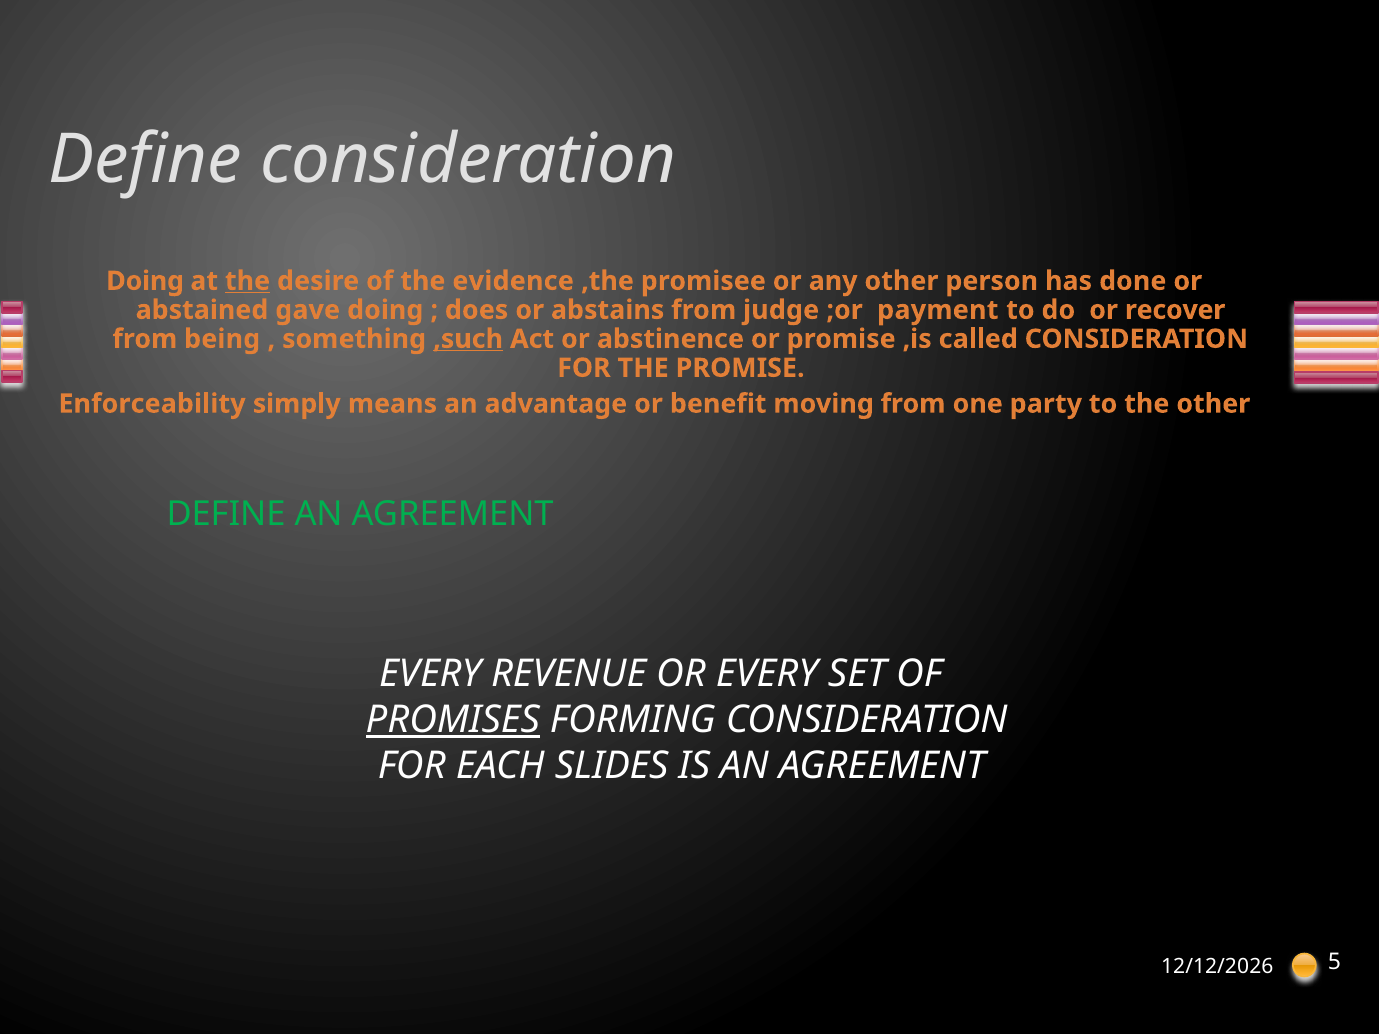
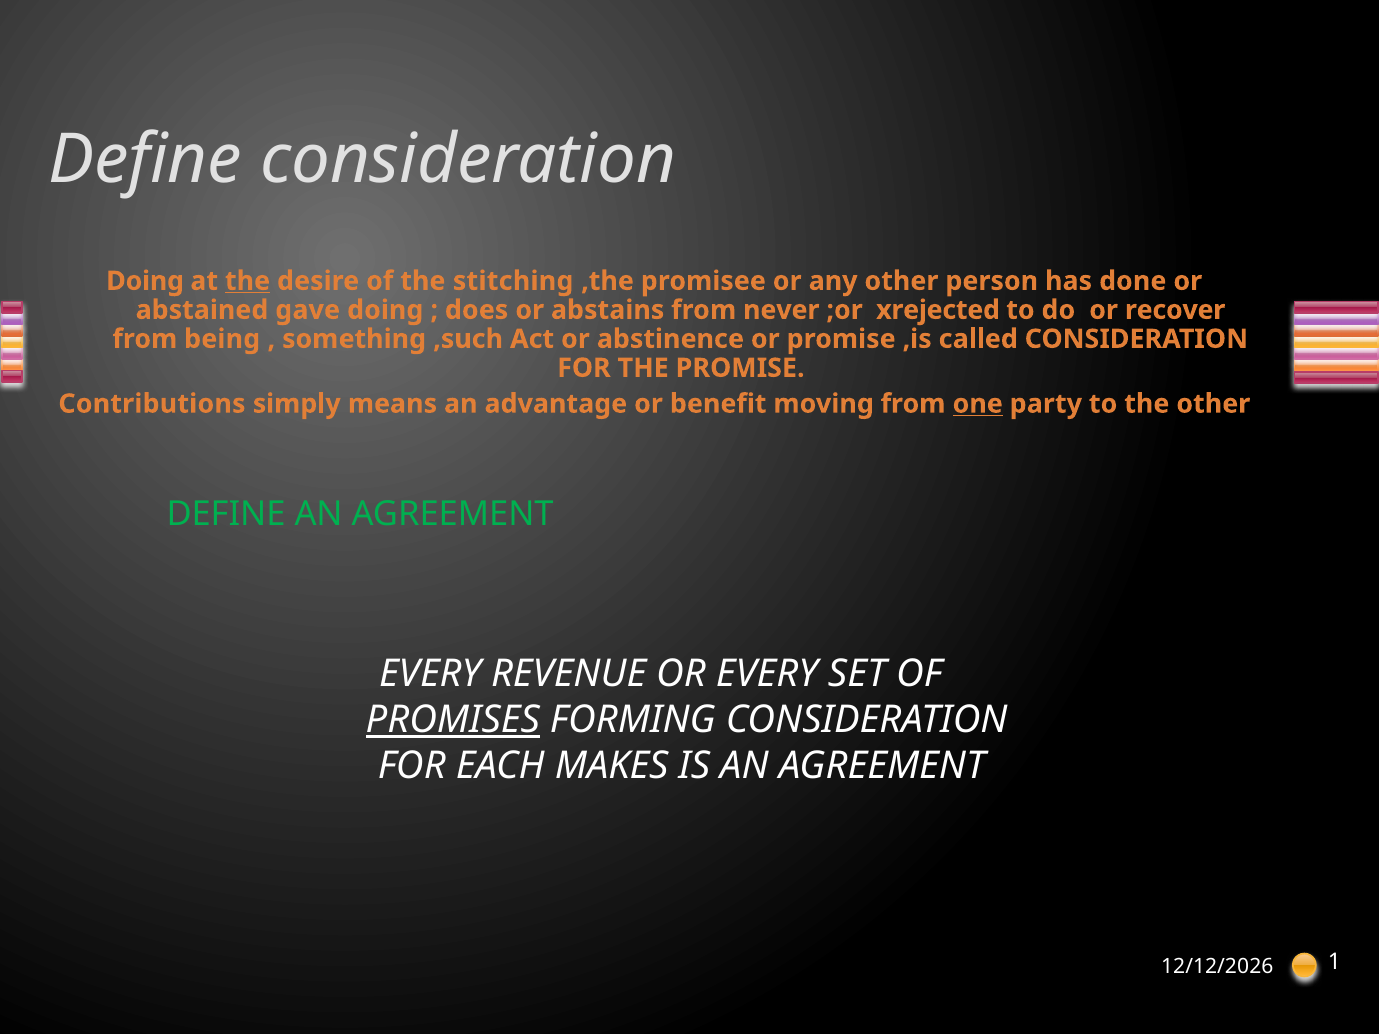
evidence: evidence -> stitching
judge: judge -> never
payment: payment -> xrejected
,such underline: present -> none
Enforceability: Enforceability -> Contributions
one underline: none -> present
SLIDES: SLIDES -> MAKES
5: 5 -> 1
